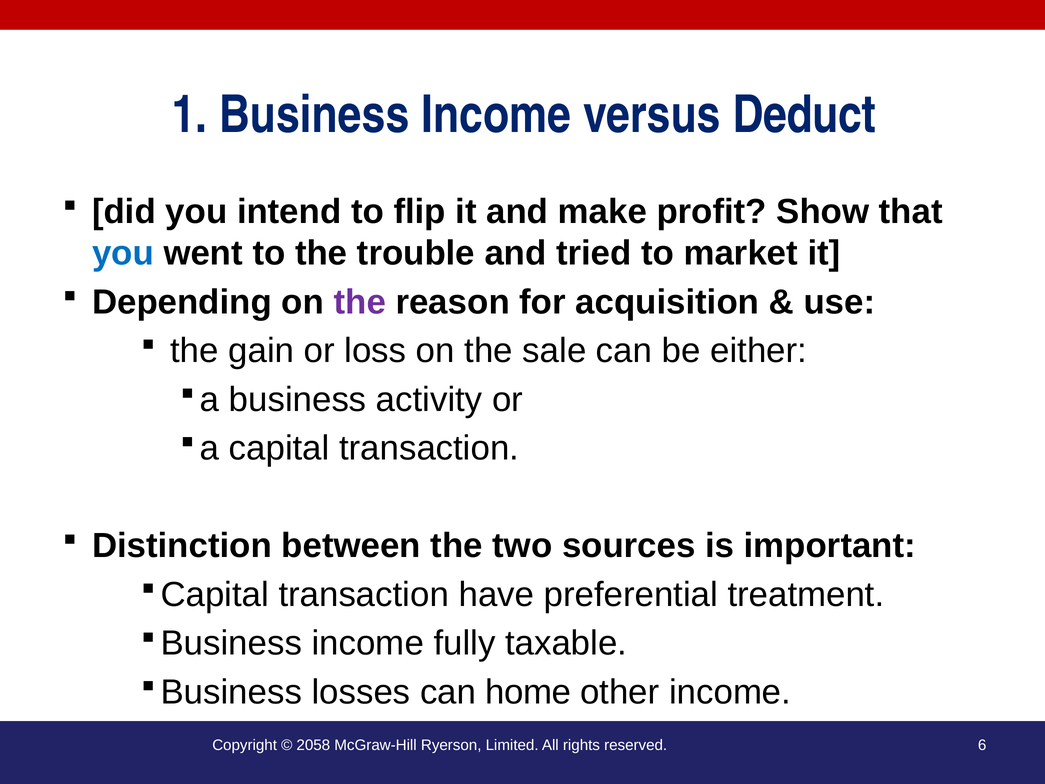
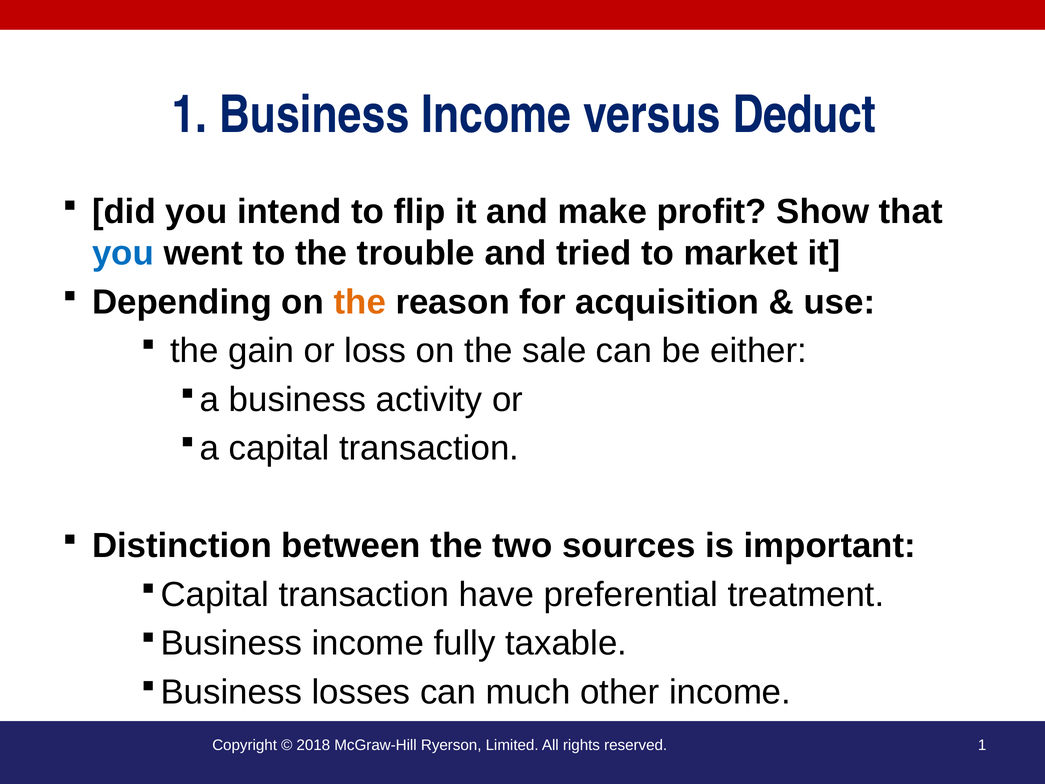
the at (360, 302) colour: purple -> orange
home: home -> much
2058: 2058 -> 2018
reserved 6: 6 -> 1
